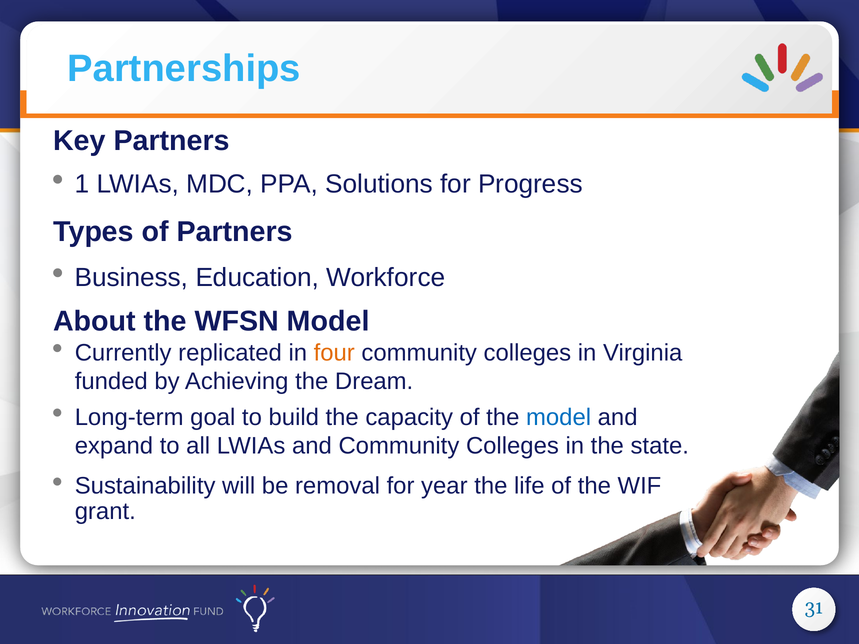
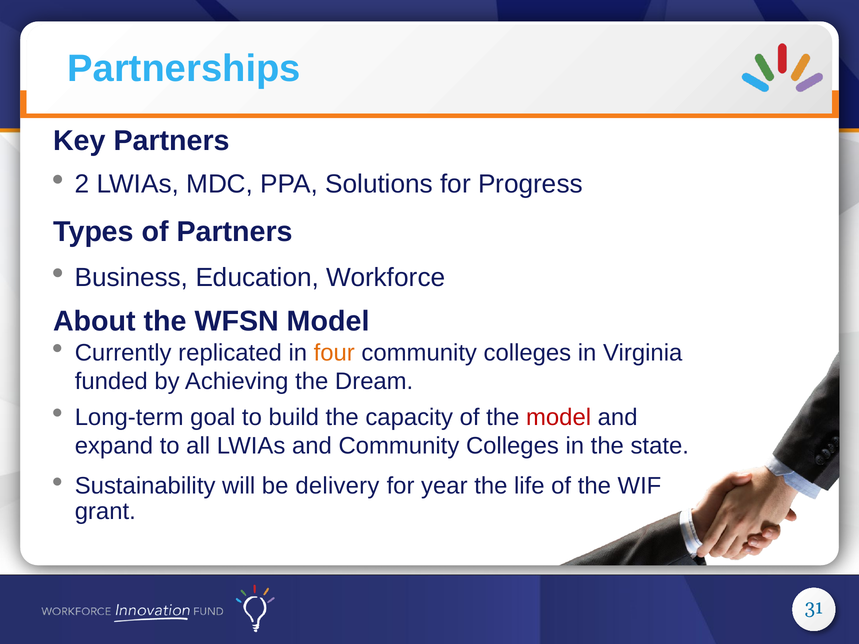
1: 1 -> 2
model at (559, 418) colour: blue -> red
removal: removal -> delivery
